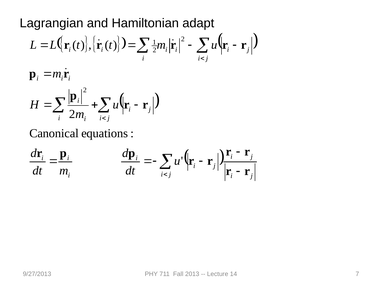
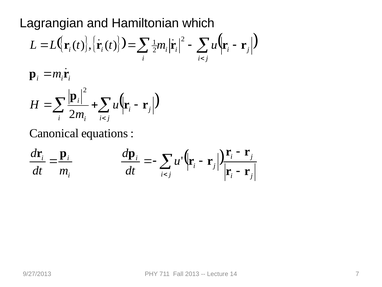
adapt: adapt -> which
